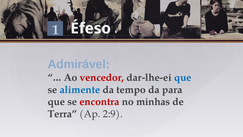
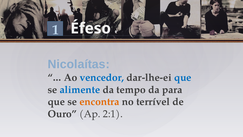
Admirável: Admirável -> Nicolaítas
vencedor colour: red -> blue
encontra colour: red -> orange
minhas: minhas -> terrível
Terra: Terra -> Ouro
2:9: 2:9 -> 2:1
